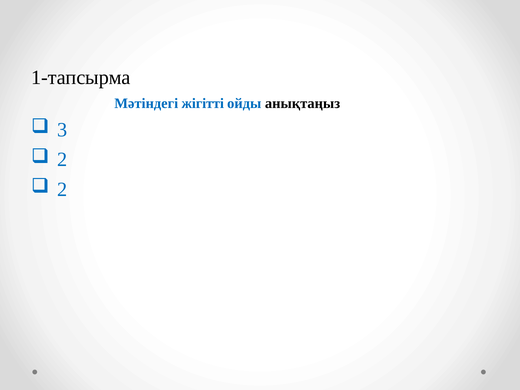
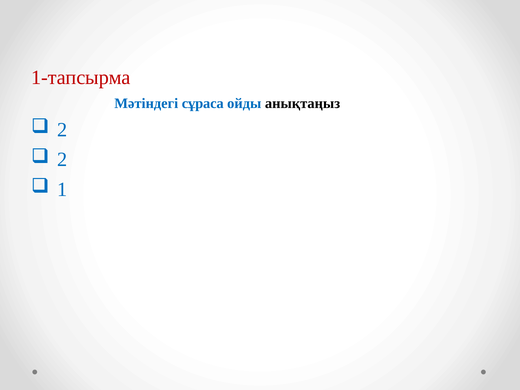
1-тапсырма colour: black -> red
жігітті: жігітті -> сұраса
3 at (62, 130): 3 -> 2
2 at (62, 189): 2 -> 1
